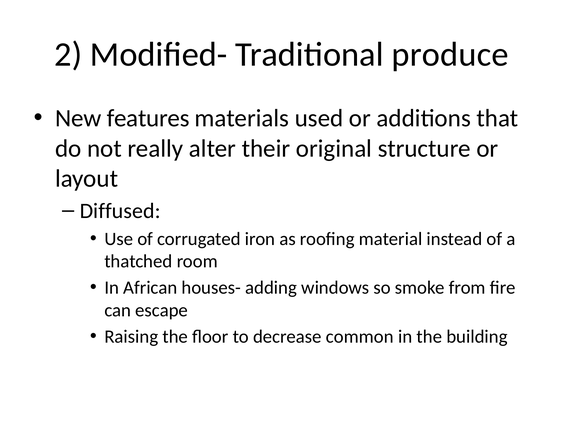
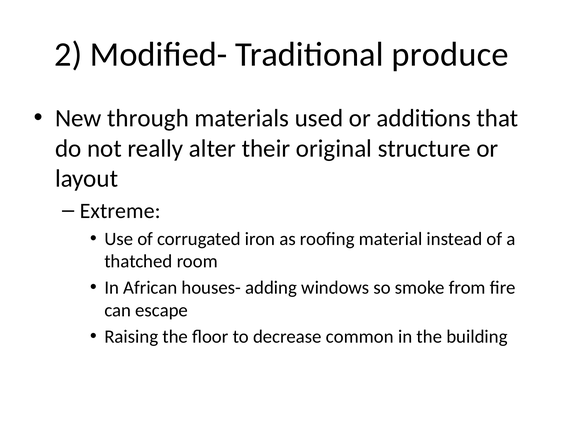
features: features -> through
Diffused: Diffused -> Extreme
